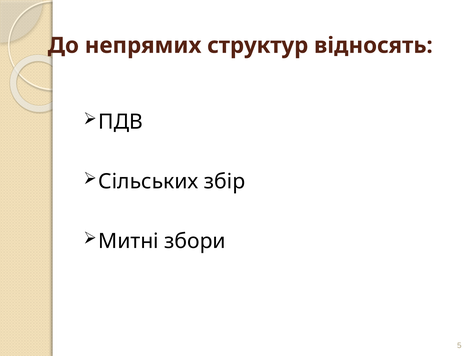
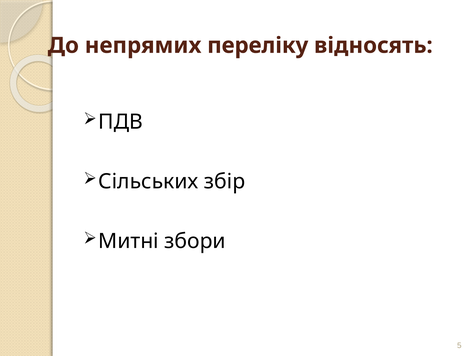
структур: структур -> переліку
